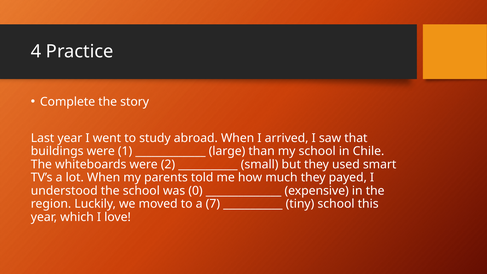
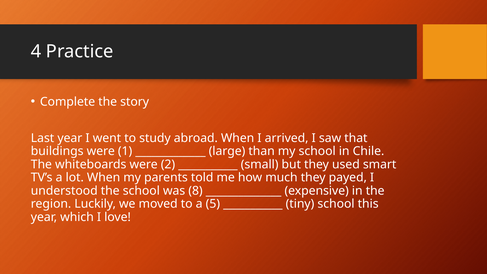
0: 0 -> 8
7: 7 -> 5
